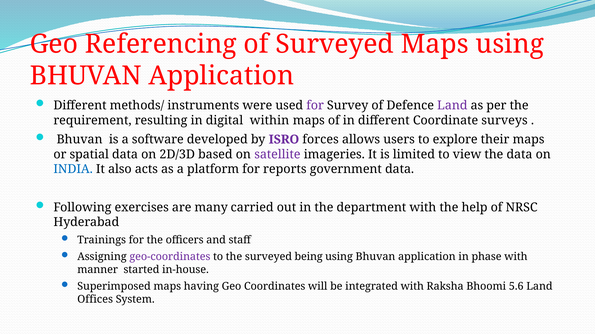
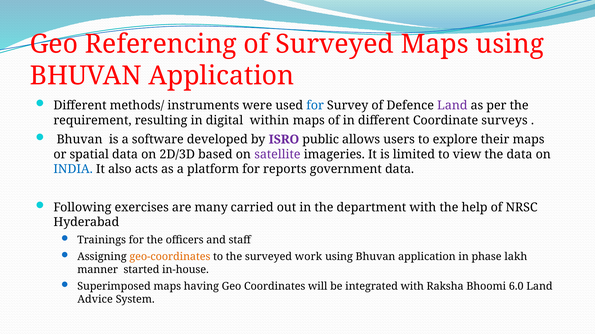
for at (315, 106) colour: purple -> blue
forces: forces -> public
geo-coordinates colour: purple -> orange
being: being -> work
phase with: with -> lakh
5.6: 5.6 -> 6.0
Offices: Offices -> Advice
